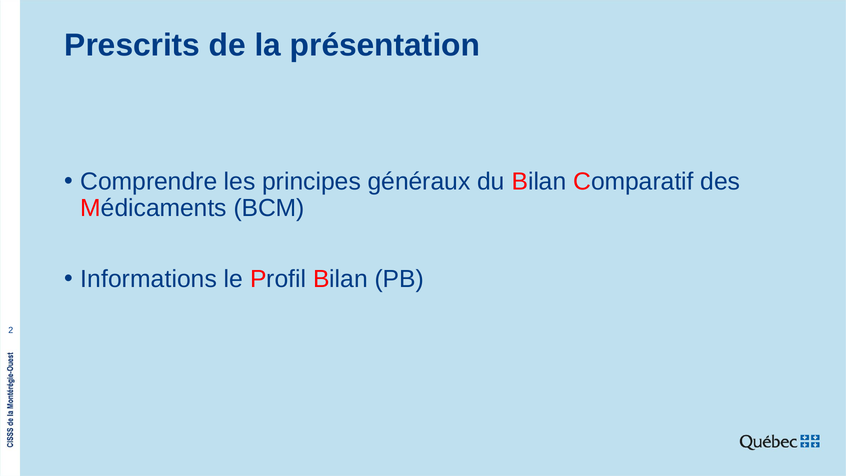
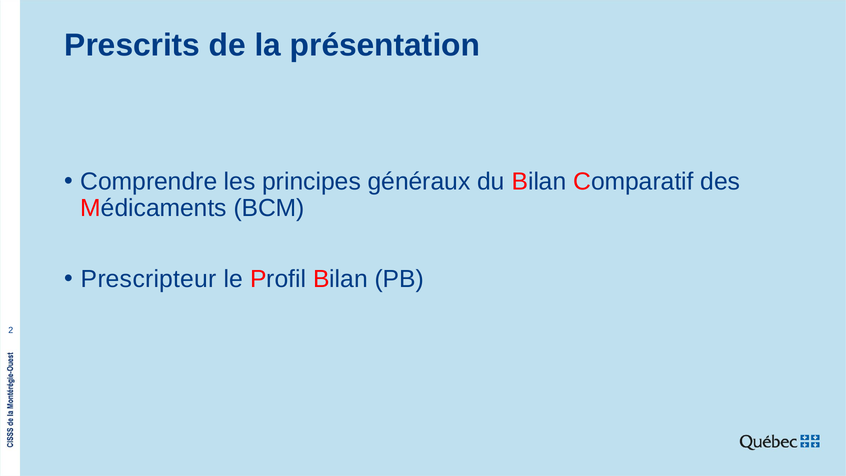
Informations: Informations -> Prescripteur
